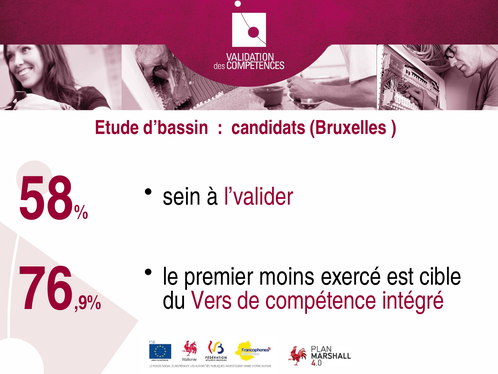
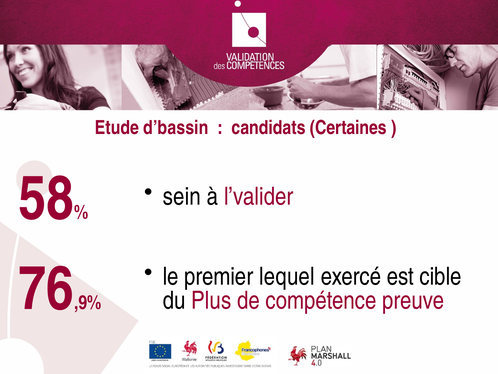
Bruxelles: Bruxelles -> Certaines
moins: moins -> lequel
Vers: Vers -> Plus
intégré: intégré -> preuve
